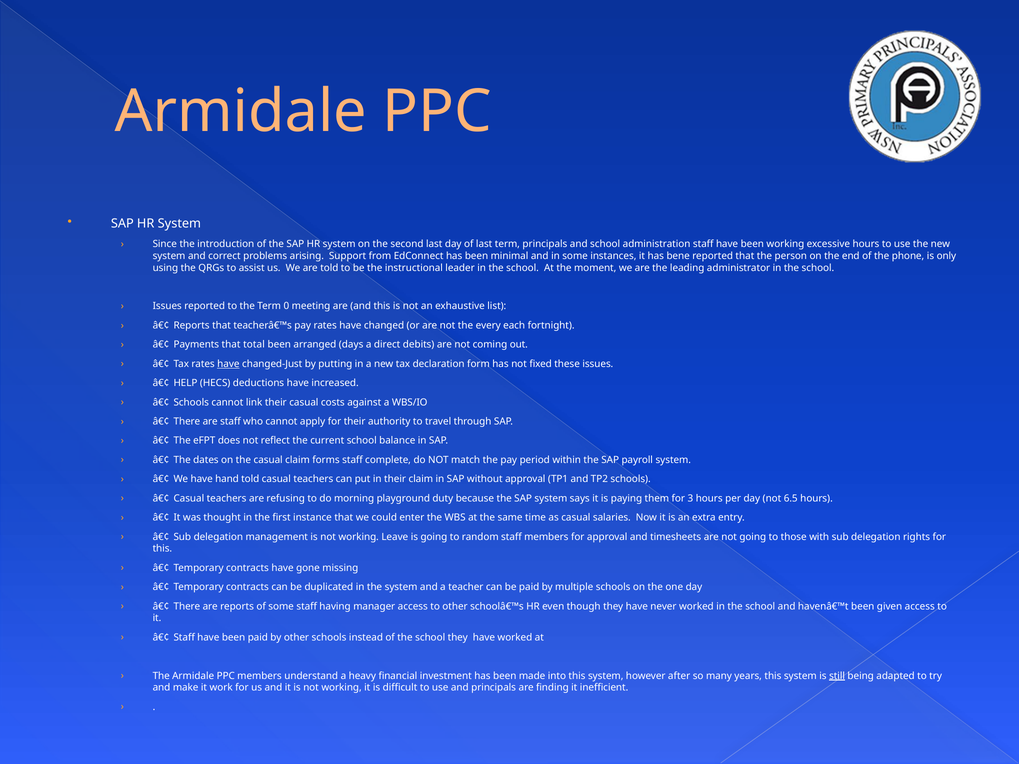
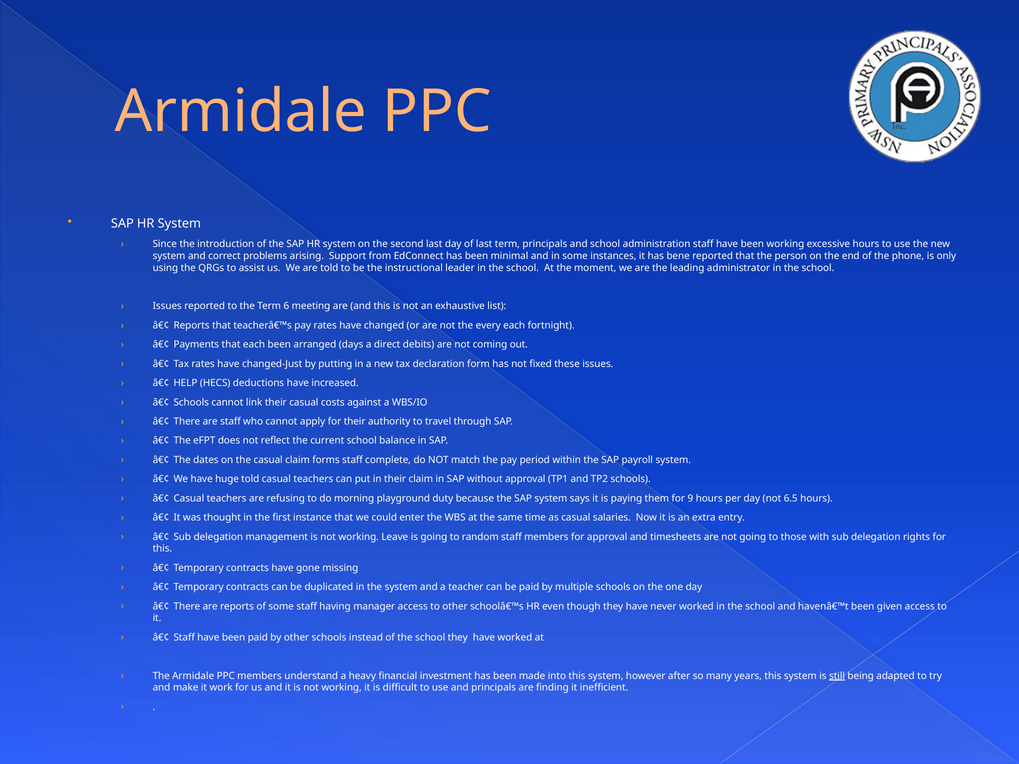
0: 0 -> 6
that total: total -> each
have at (228, 364) underline: present -> none
hand: hand -> huge
3: 3 -> 9
